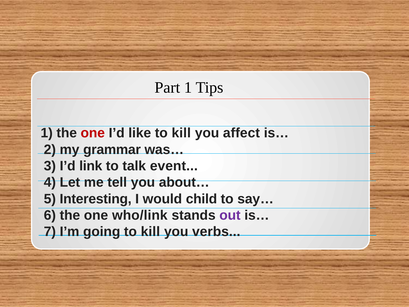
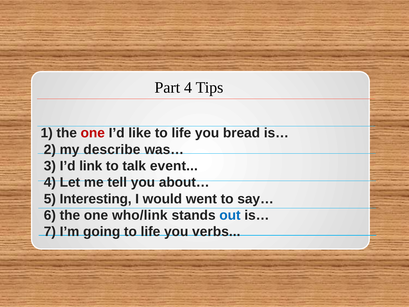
Part 1: 1 -> 4
like to kill: kill -> life
affect: affect -> bread
grammar: grammar -> describe
child: child -> went
out colour: purple -> blue
going to kill: kill -> life
